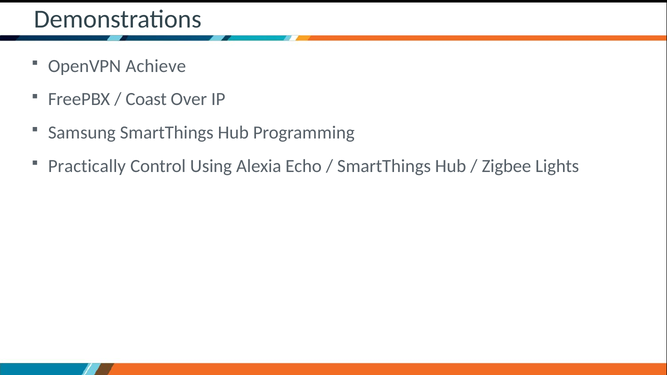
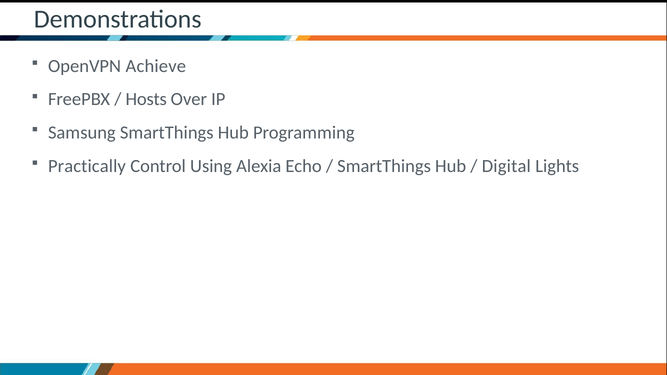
Coast: Coast -> Hosts
Zigbee: Zigbee -> Digital
